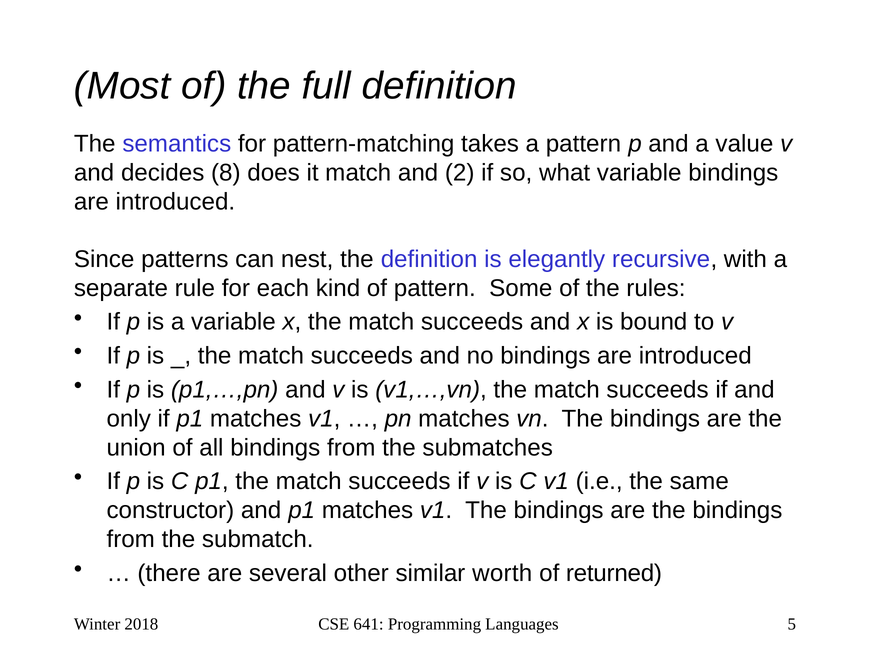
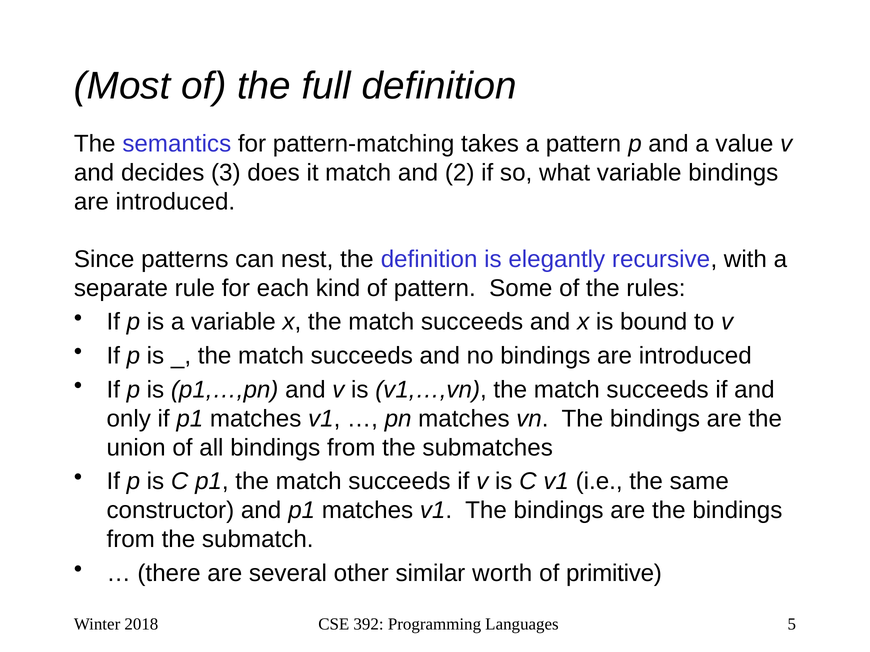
8: 8 -> 3
returned: returned -> primitive
641: 641 -> 392
